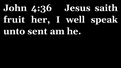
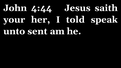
4:36: 4:36 -> 4:44
fruit: fruit -> your
well: well -> told
